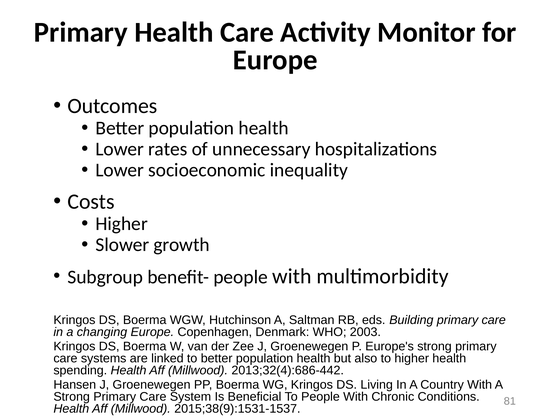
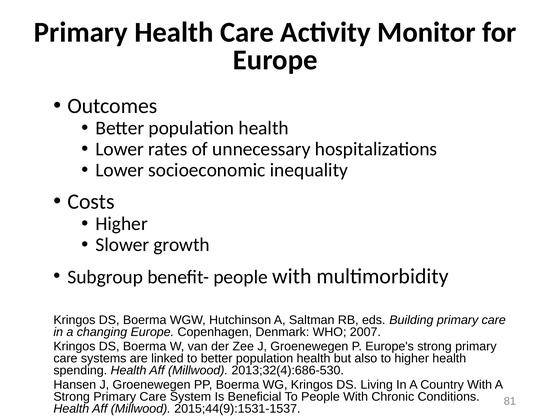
2003: 2003 -> 2007
2013;32(4):686-442: 2013;32(4):686-442 -> 2013;32(4):686-530
2015;38(9):1531-1537: 2015;38(9):1531-1537 -> 2015;44(9):1531-1537
